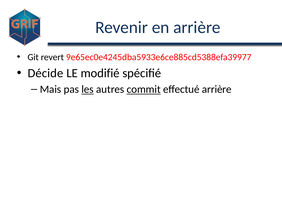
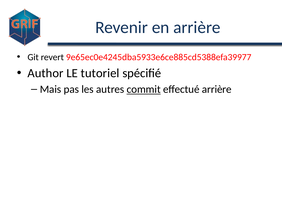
Décide: Décide -> Author
modifié: modifié -> tutoriel
les underline: present -> none
